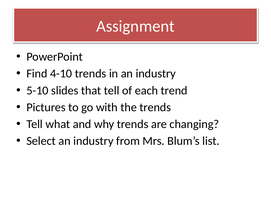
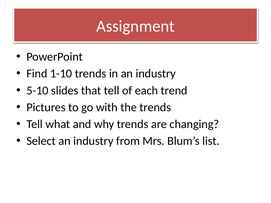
4-10: 4-10 -> 1-10
